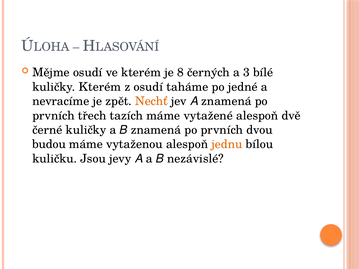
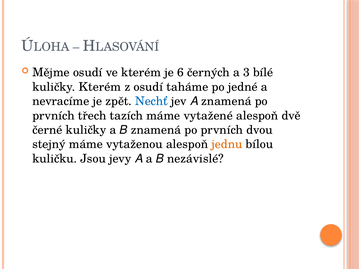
8: 8 -> 6
Nechť colour: orange -> blue
budou: budou -> stejný
